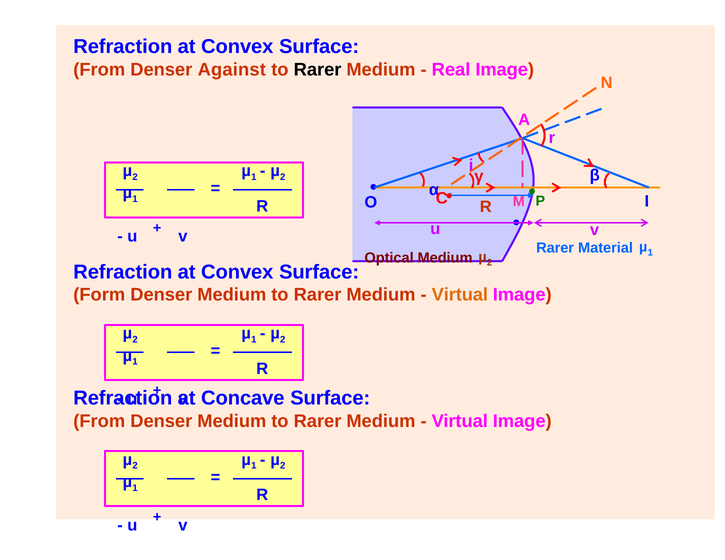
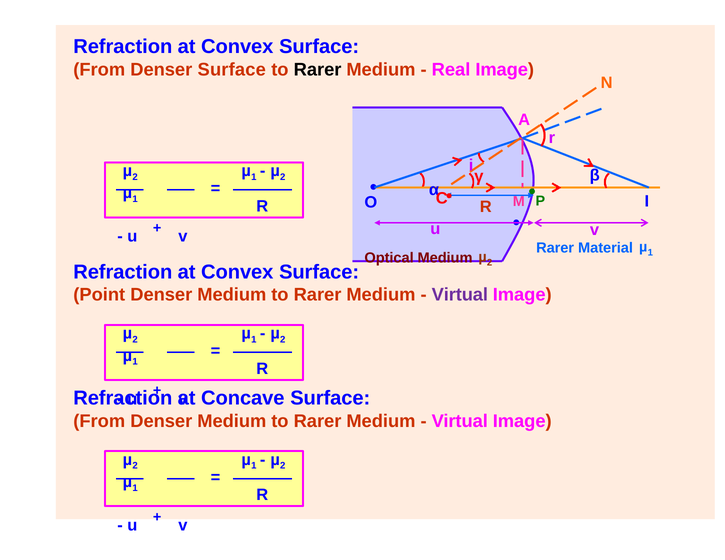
Denser Against: Against -> Surface
Form: Form -> Point
Virtual at (460, 295) colour: orange -> purple
